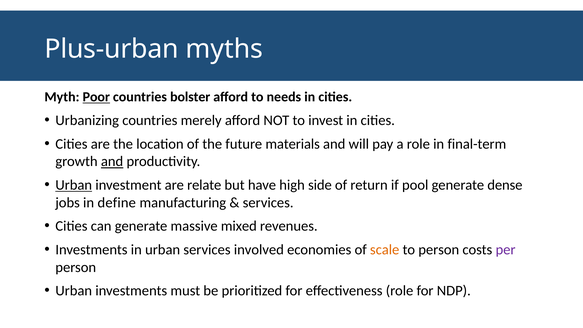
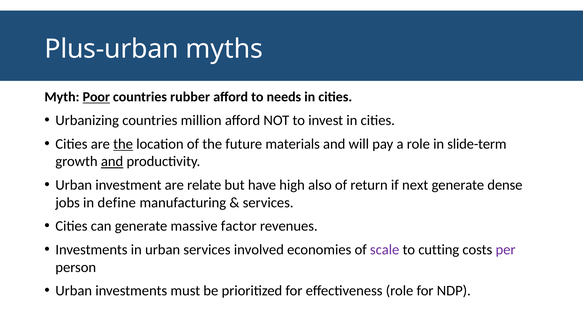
bolster: bolster -> rubber
merely: merely -> million
the at (123, 144) underline: none -> present
final-term: final-term -> slide-term
Urban at (74, 185) underline: present -> none
side: side -> also
pool: pool -> next
mixed: mixed -> factor
scale colour: orange -> purple
to person: person -> cutting
